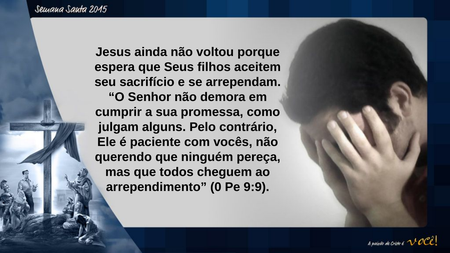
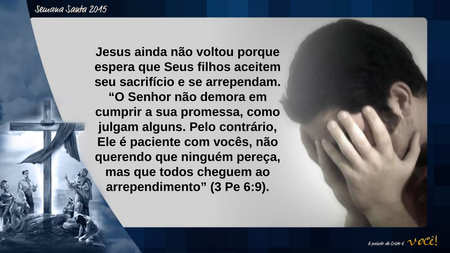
0: 0 -> 3
9:9: 9:9 -> 6:9
